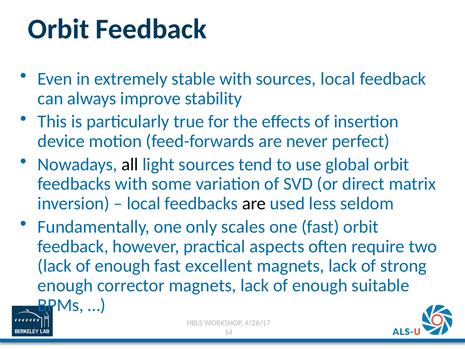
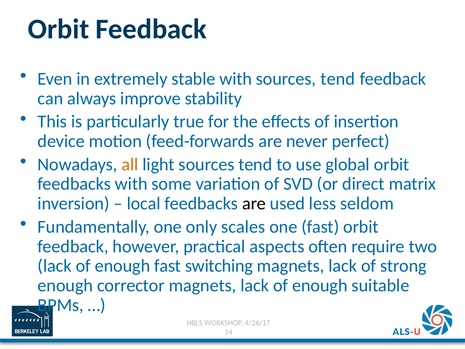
local at (338, 79): local -> tend
all colour: black -> orange
excellent: excellent -> switching
